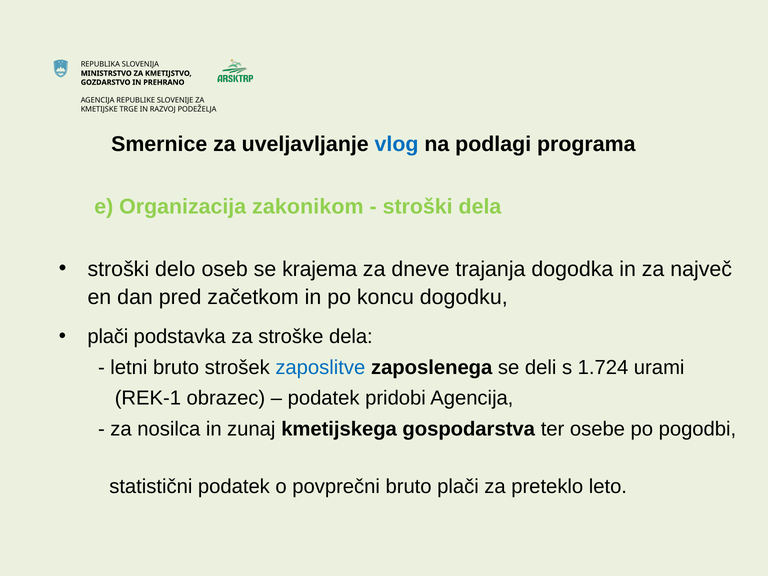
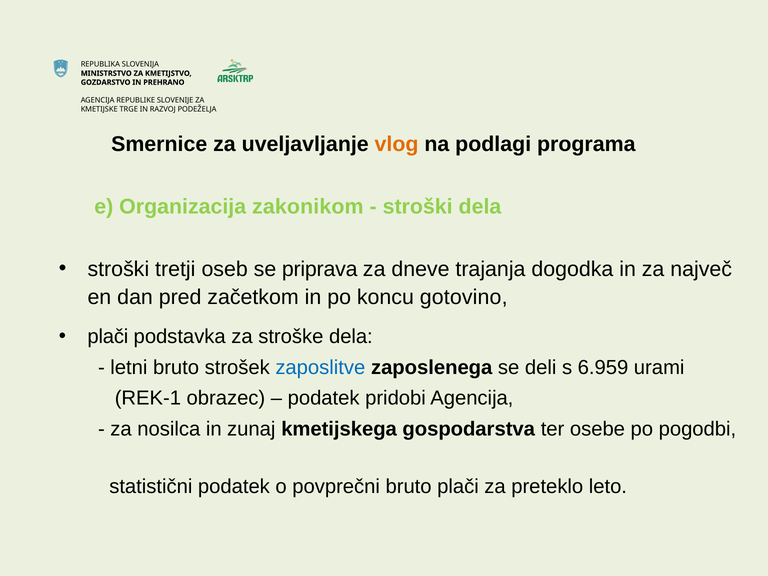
vlog colour: blue -> orange
delo: delo -> tretji
krajema: krajema -> priprava
dogodku: dogodku -> gotovino
1.724: 1.724 -> 6.959
